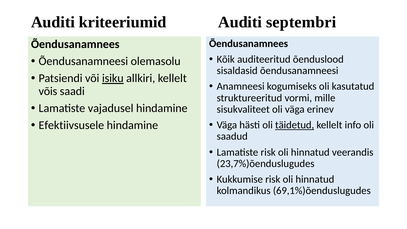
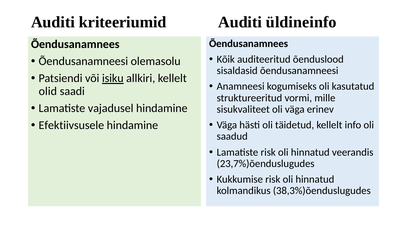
septembri: septembri -> üldineinfo
võis: võis -> olid
täidetud underline: present -> none
69,1%)õenduslugudes: 69,1%)õenduslugudes -> 38,3%)õenduslugudes
